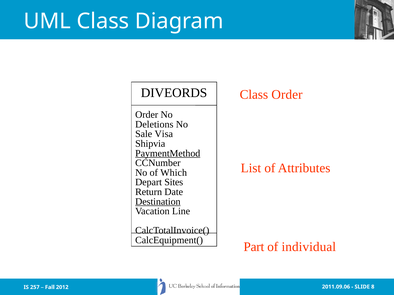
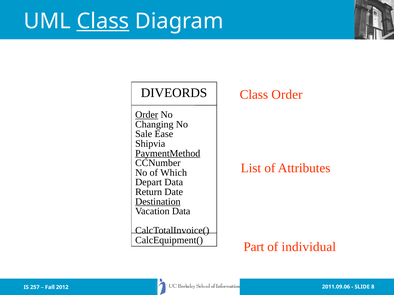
Class at (103, 21) underline: none -> present
Order at (147, 115) underline: none -> present
Deletions: Deletions -> Changing
Visa: Visa -> Ease
Depart Sites: Sites -> Data
Vacation Line: Line -> Data
